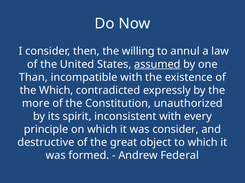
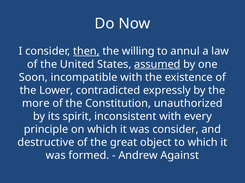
then underline: none -> present
Than: Than -> Soon
the Which: Which -> Lower
Federal: Federal -> Against
